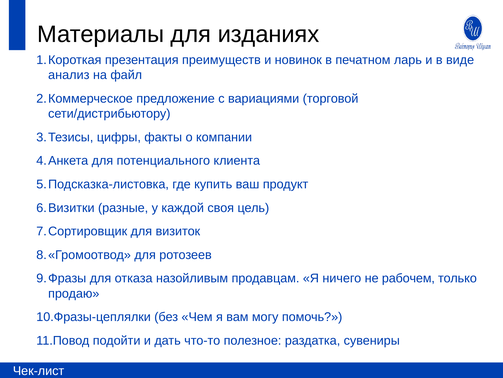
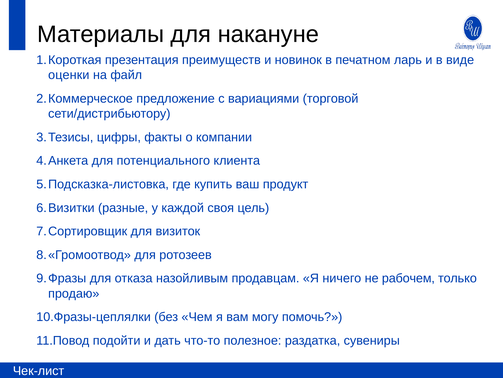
изданиях: изданиях -> накануне
анализ: анализ -> оценки
